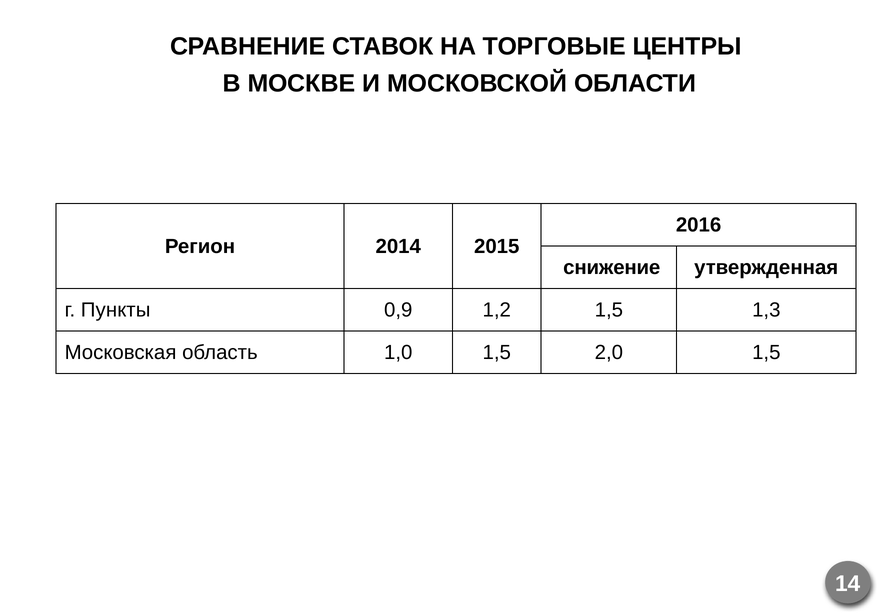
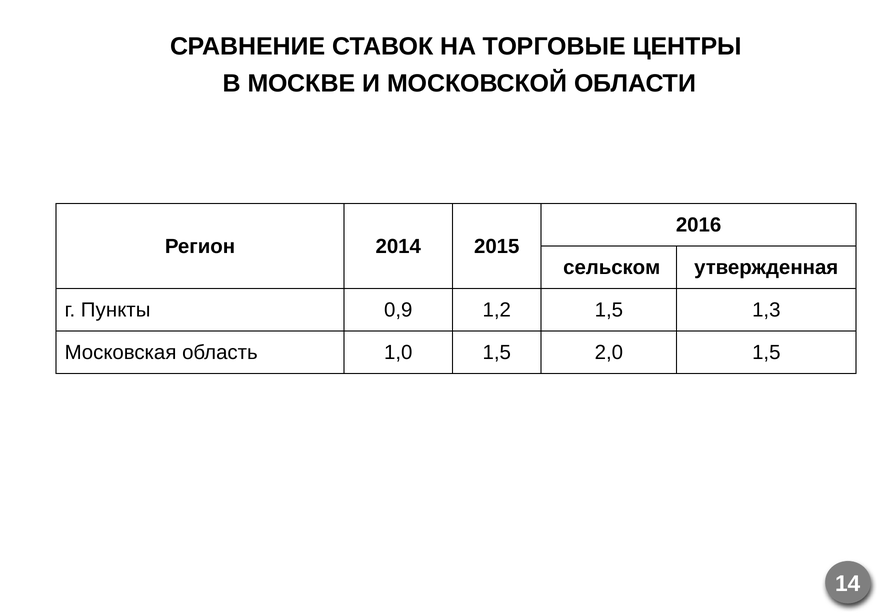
снижение: снижение -> сельском
